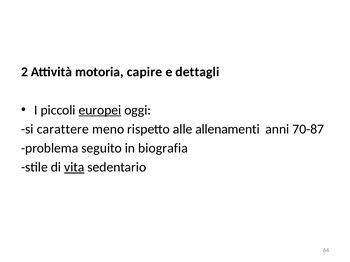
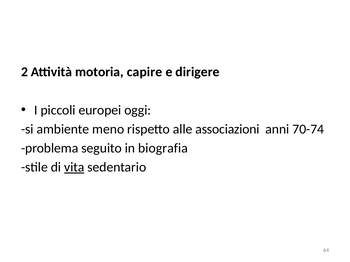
dettagli: dettagli -> dirigere
europei underline: present -> none
carattere: carattere -> ambiente
allenamenti: allenamenti -> associazioni
70-87: 70-87 -> 70-74
